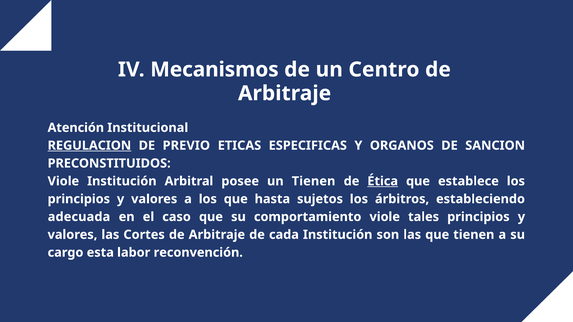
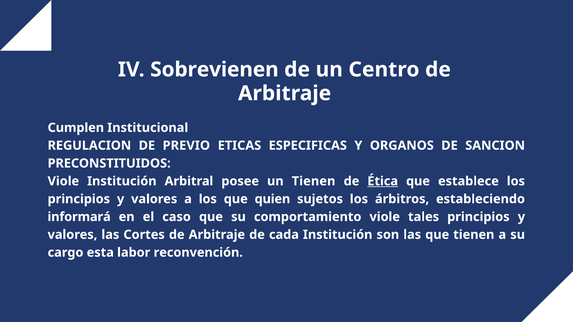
Mecanismos: Mecanismos -> Sobrevienen
Atención: Atención -> Cumplen
REGULACION underline: present -> none
hasta: hasta -> quien
adecuada: adecuada -> informará
